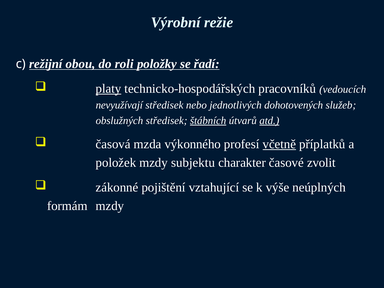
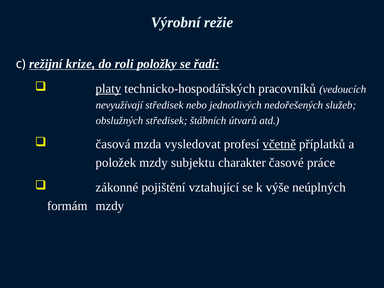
obou: obou -> krize
dohotovených: dohotovených -> nedořešených
štábních underline: present -> none
atd underline: present -> none
výkonného: výkonného -> vysledovat
zvolit: zvolit -> práce
